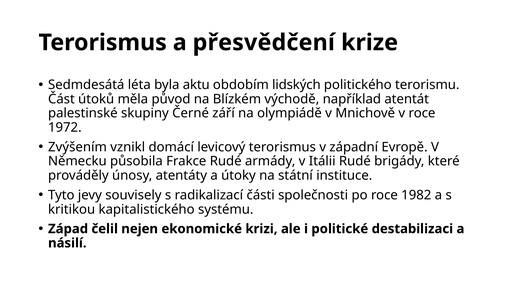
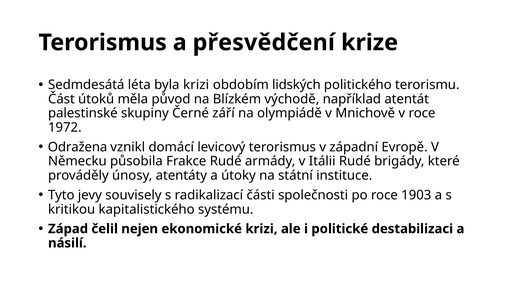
byla aktu: aktu -> krizi
Zvýšením: Zvýšením -> Odražena
1982: 1982 -> 1903
